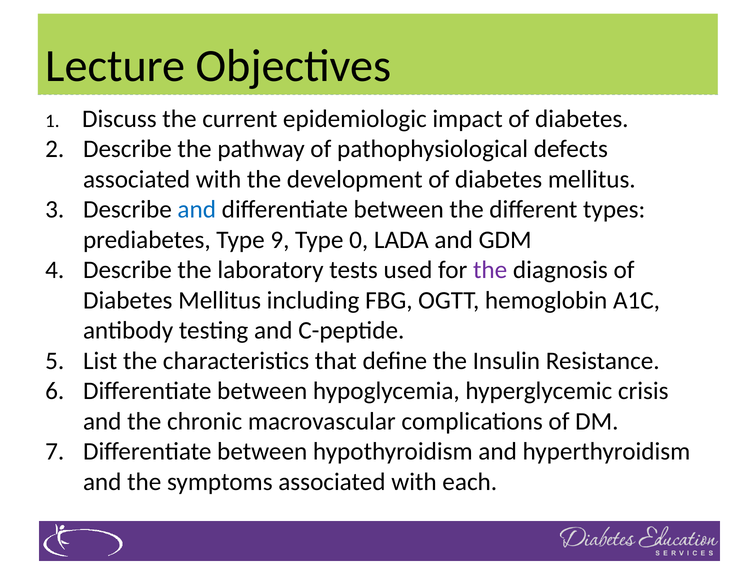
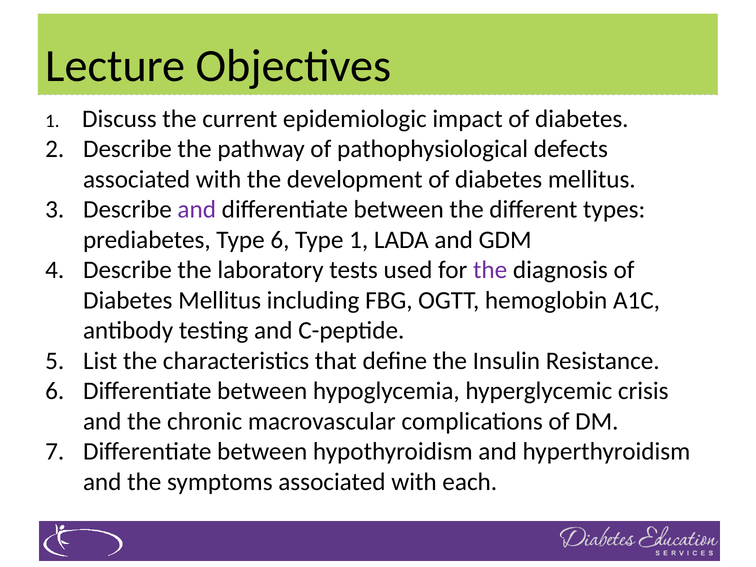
and at (197, 210) colour: blue -> purple
Type 9: 9 -> 6
Type 0: 0 -> 1
